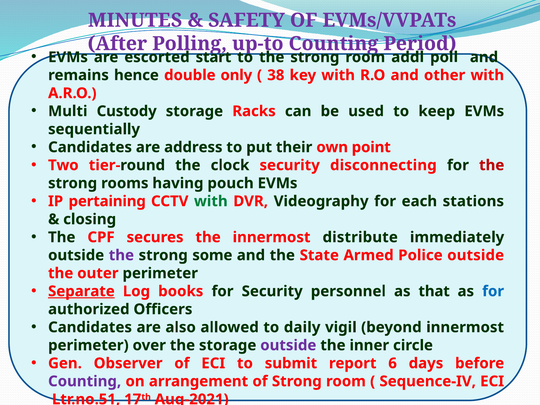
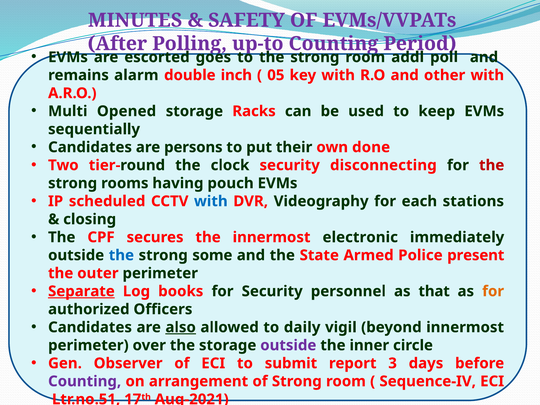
start: start -> goes
hence: hence -> alarm
only: only -> inch
38: 38 -> 05
Custody: Custody -> Opened
address: address -> persons
point: point -> done
pertaining: pertaining -> scheduled
with at (211, 201) colour: green -> blue
distribute: distribute -> electronic
the at (121, 255) colour: purple -> blue
Police outside: outside -> present
for at (493, 291) colour: blue -> orange
also underline: none -> present
6: 6 -> 3
